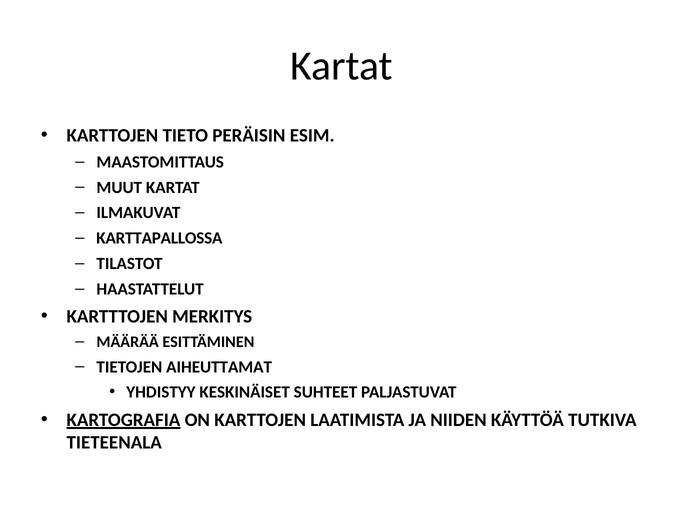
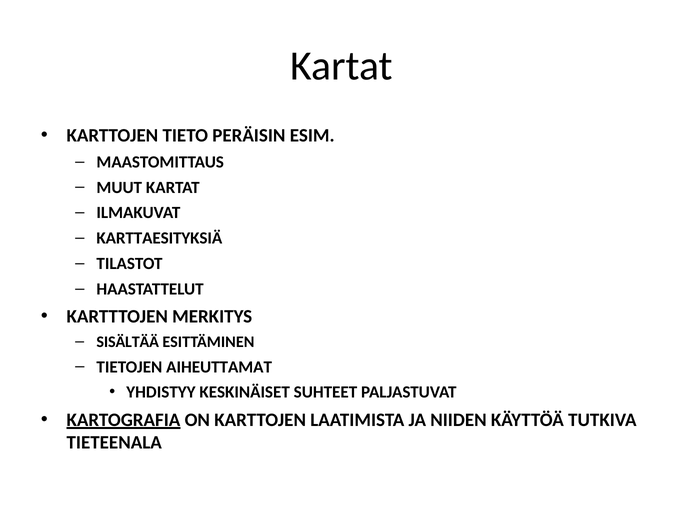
KARTTAPALLOSSA: KARTTAPALLOSSA -> KARTTAESITYKSIÄ
MÄÄRÄÄ: MÄÄRÄÄ -> SISÄLTÄÄ
